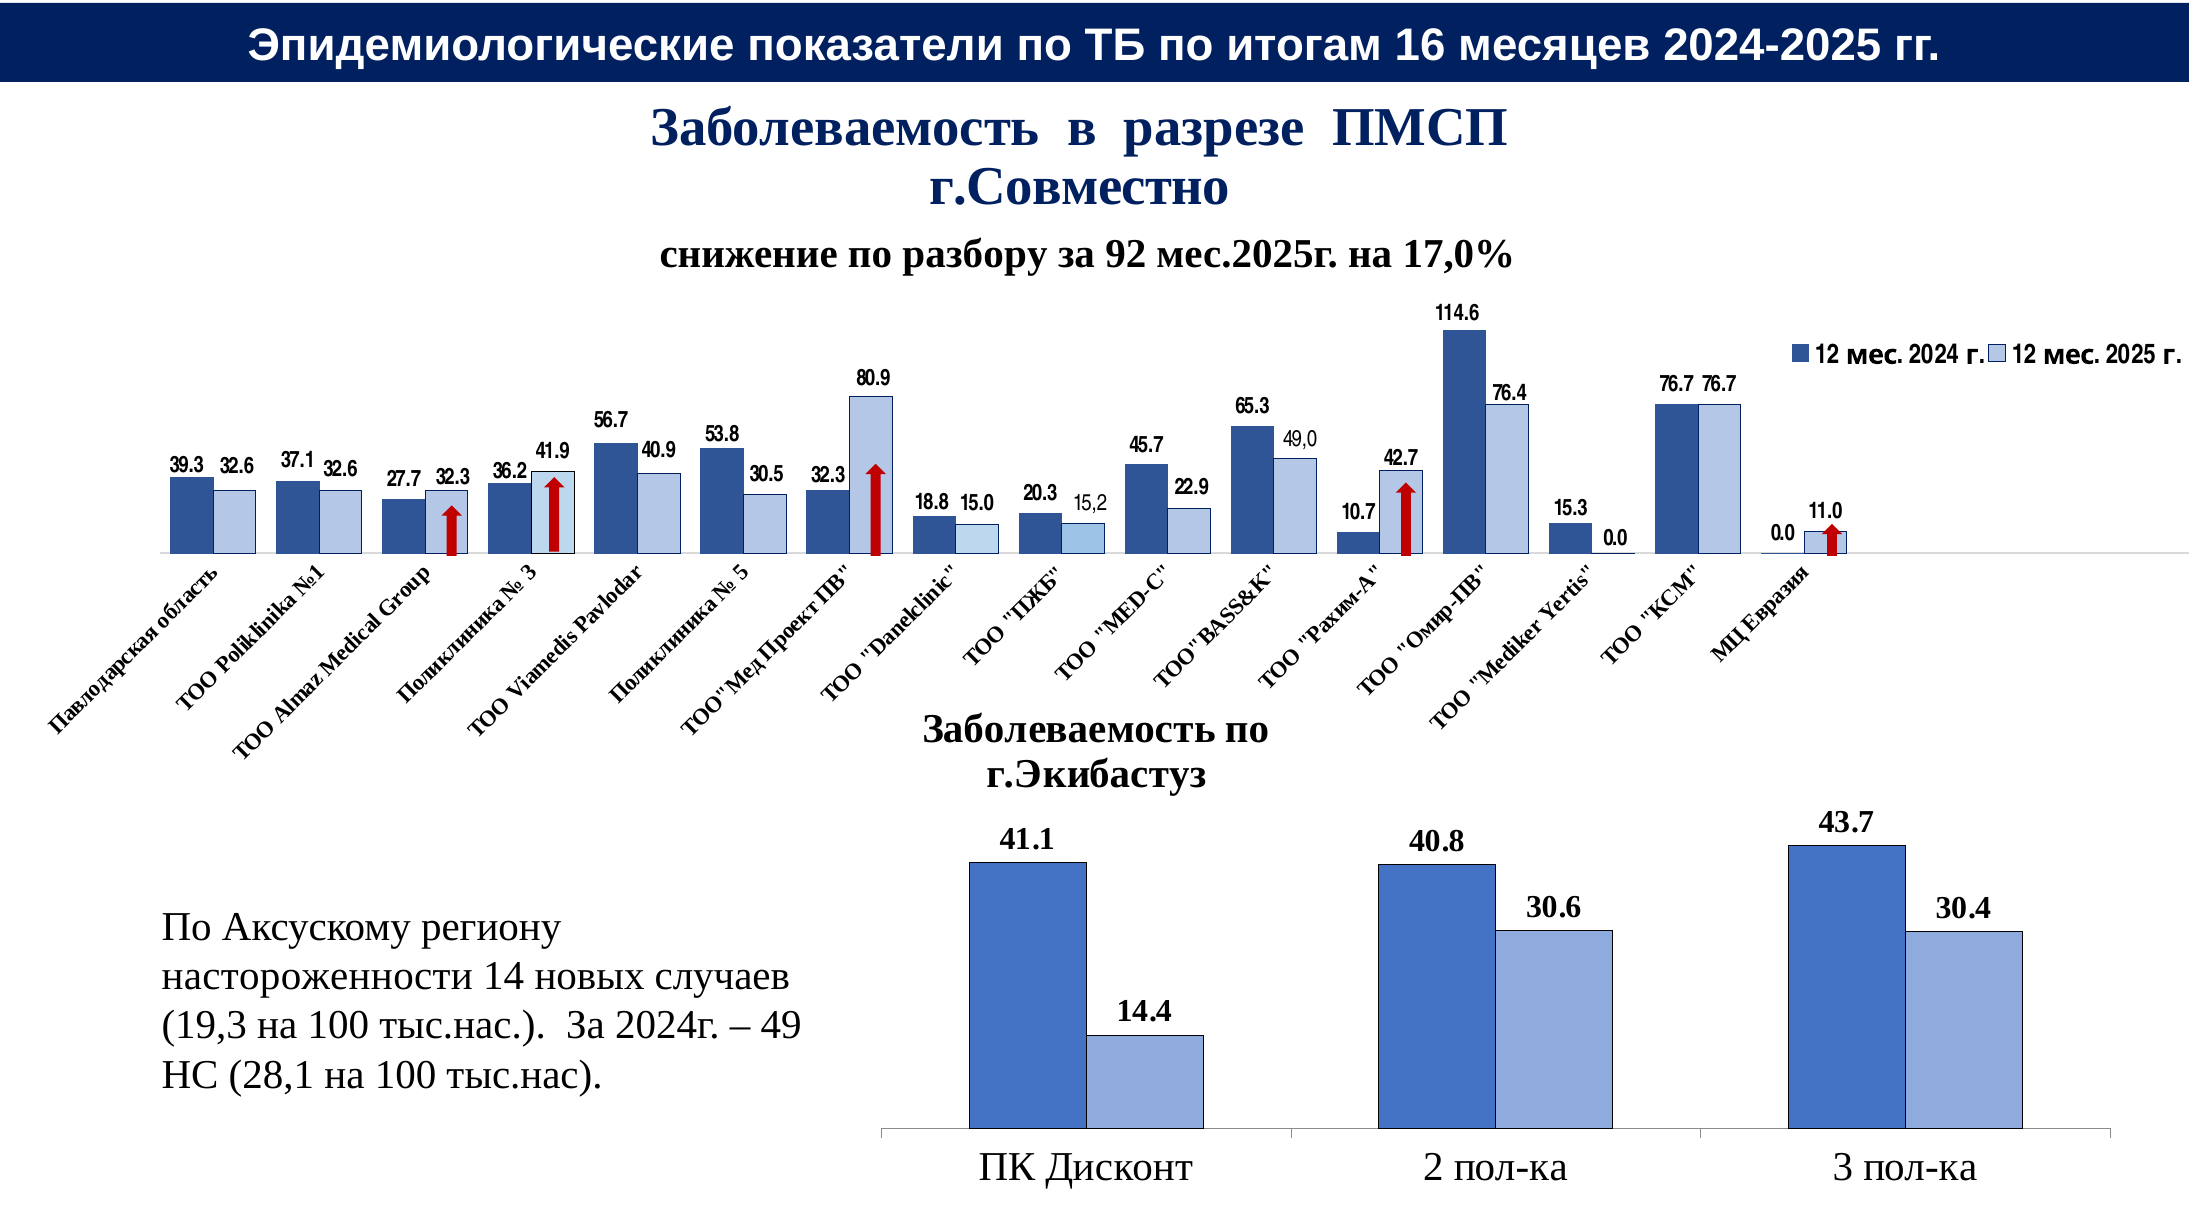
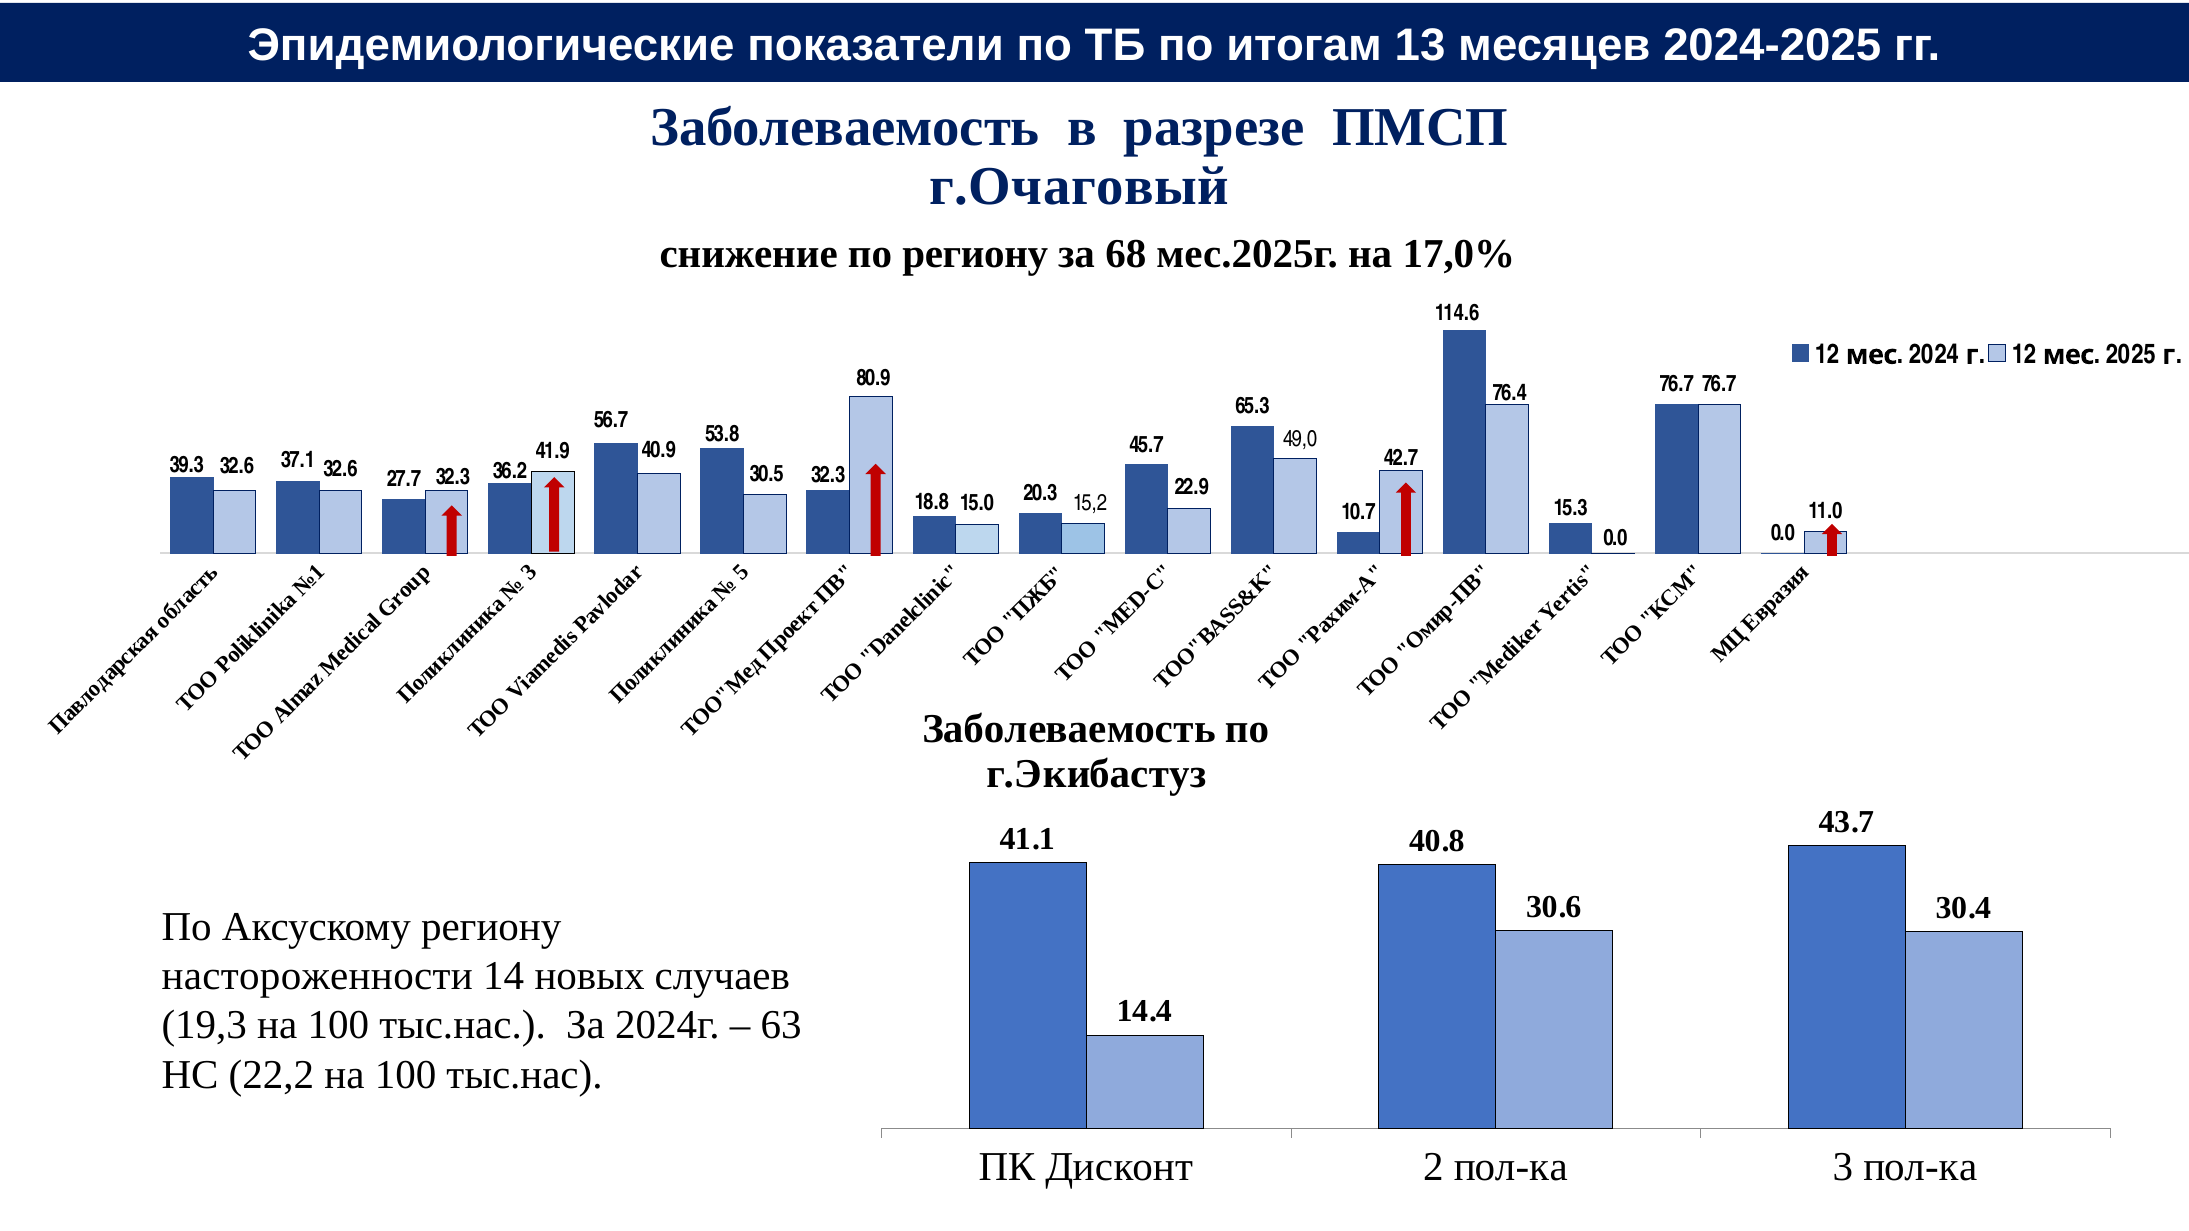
16: 16 -> 13
г.Совместно: г.Совместно -> г.Очаговый
по разбору: разбору -> региону
92: 92 -> 68
49: 49 -> 63
28,1: 28,1 -> 22,2
